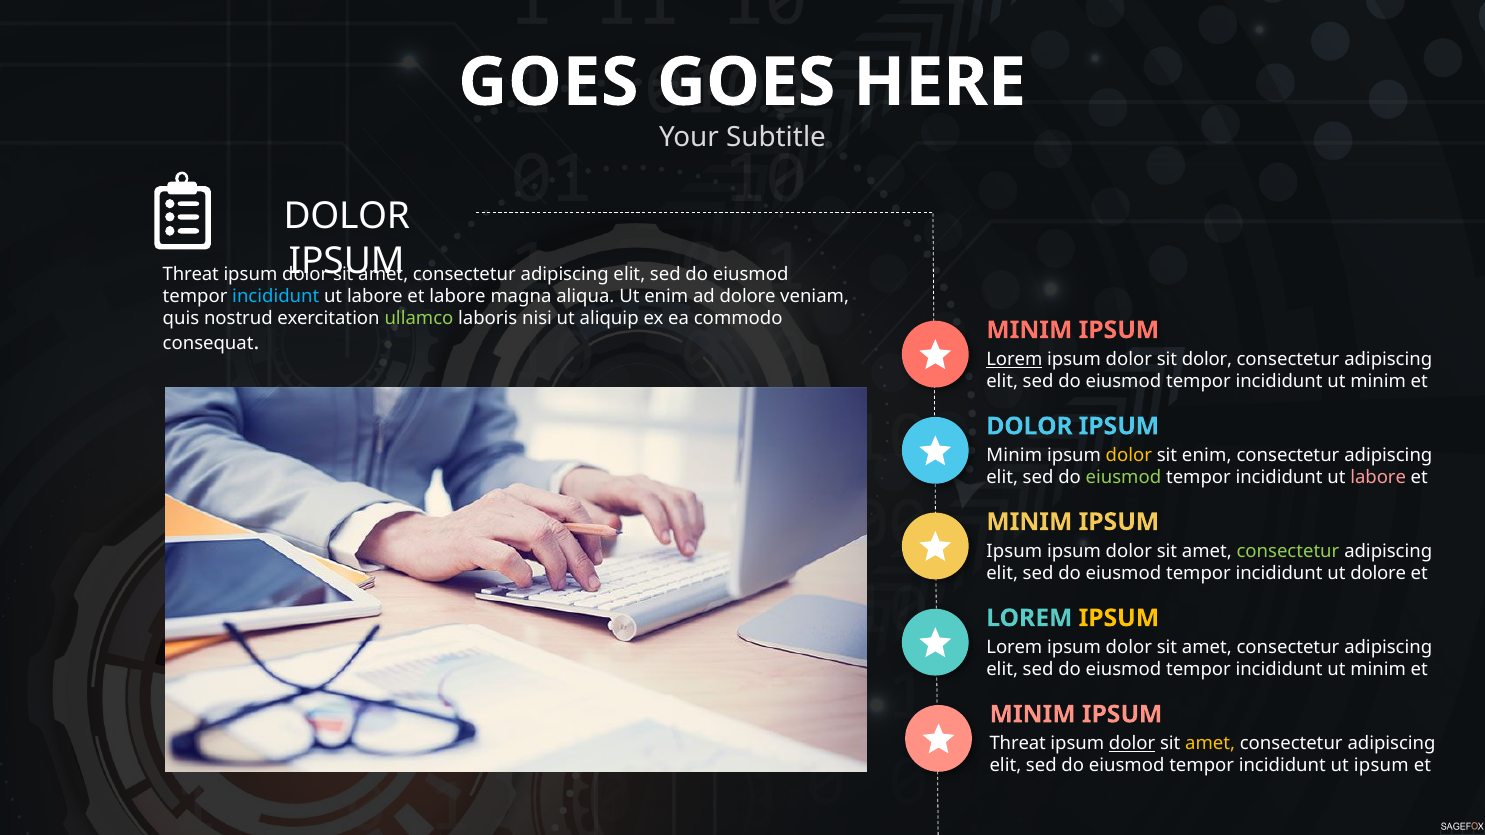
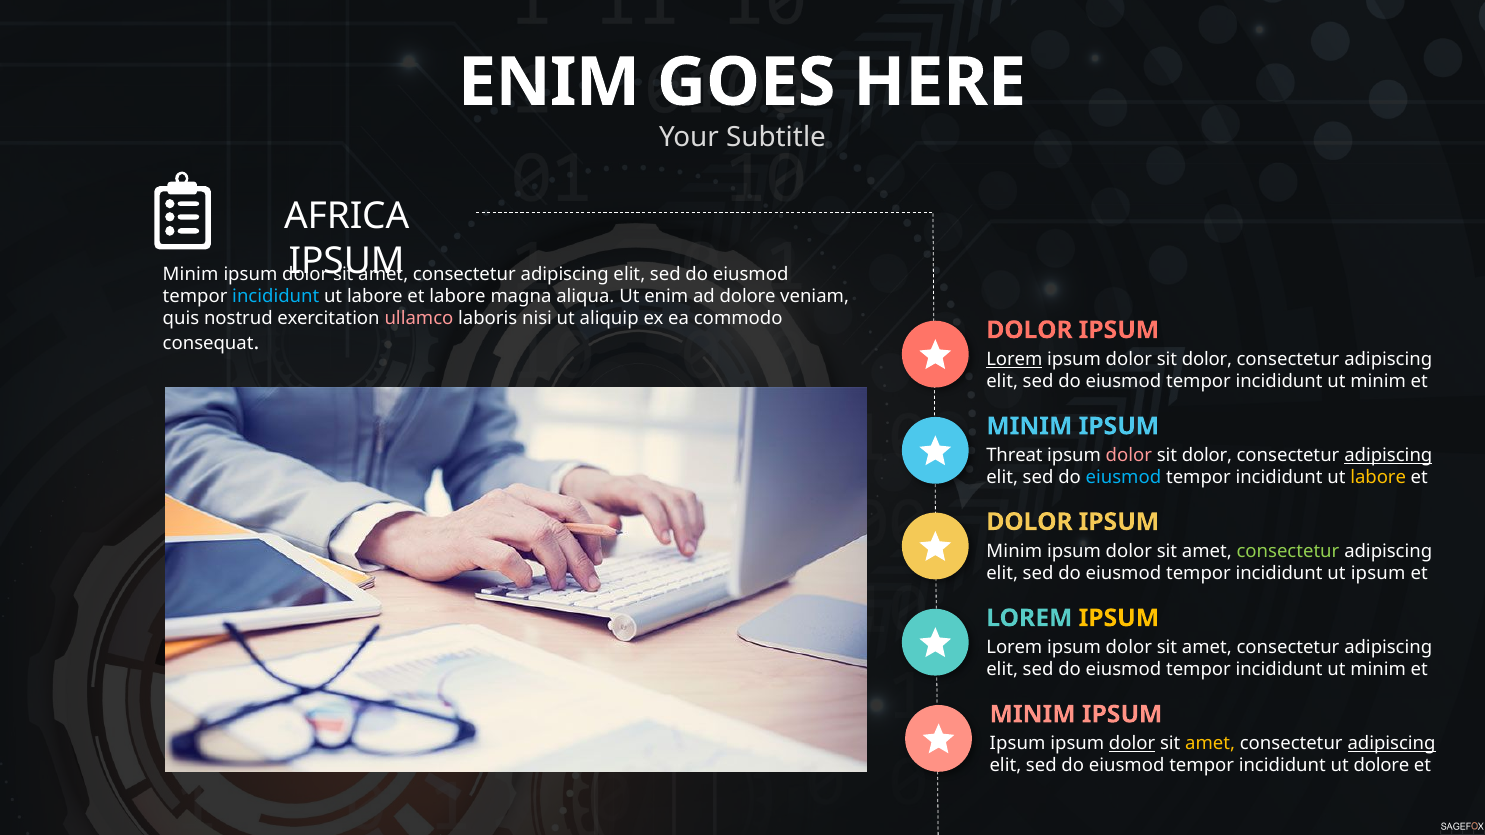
GOES at (548, 82): GOES -> ENIM
DOLOR at (347, 217): DOLOR -> AFRICA
Threat at (191, 274): Threat -> Minim
ullamco colour: light green -> pink
MINIM at (1029, 330): MINIM -> DOLOR
DOLOR at (1029, 426): DOLOR -> MINIM
Minim at (1014, 456): Minim -> Threat
dolor at (1129, 456) colour: yellow -> pink
enim at (1207, 456): enim -> dolor
adipiscing at (1388, 456) underline: none -> present
eiusmod at (1123, 478) colour: light green -> light blue
labore at (1378, 478) colour: pink -> yellow
MINIM at (1029, 522): MINIM -> DOLOR
Ipsum at (1014, 551): Ipsum -> Minim
ut dolore: dolore -> ipsum
Threat at (1018, 744): Threat -> Ipsum
adipiscing at (1392, 744) underline: none -> present
ut ipsum: ipsum -> dolore
